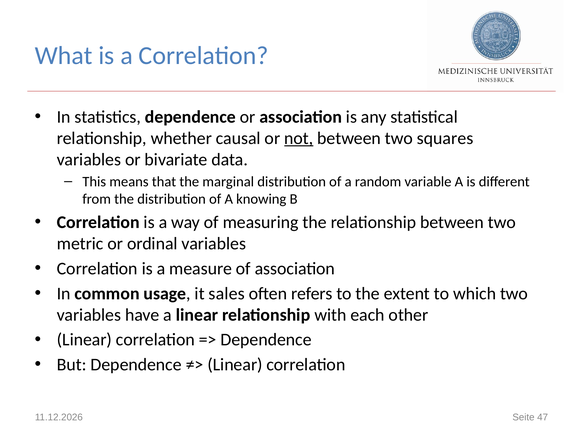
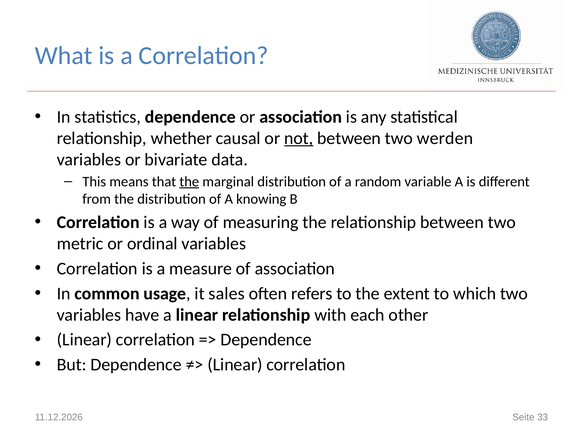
squares: squares -> werden
the at (189, 182) underline: none -> present
47: 47 -> 33
